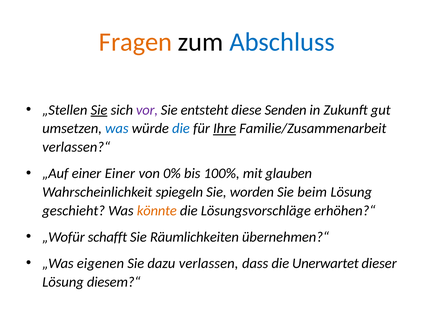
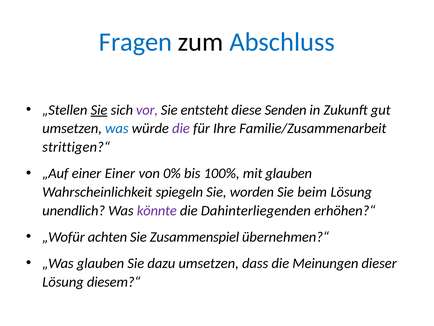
Fragen colour: orange -> blue
die at (181, 128) colour: blue -> purple
Ihre underline: present -> none
verlassen?“: verlassen?“ -> strittigen?“
geschieht: geschieht -> unendlich
könnte colour: orange -> purple
Lösungsvorschläge: Lösungsvorschläge -> Dahinterliegenden
schafft: schafft -> achten
Räumlichkeiten: Räumlichkeiten -> Zusammenspiel
„Was eigenen: eigenen -> glauben
dazu verlassen: verlassen -> umsetzen
Unerwartet: Unerwartet -> Meinungen
